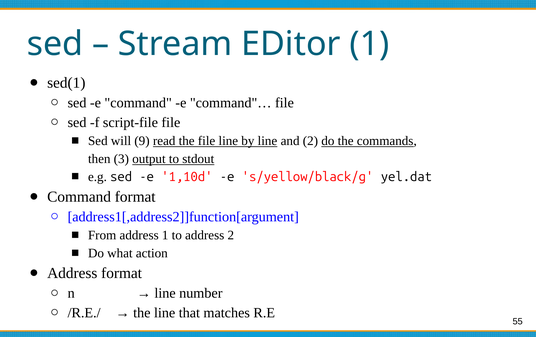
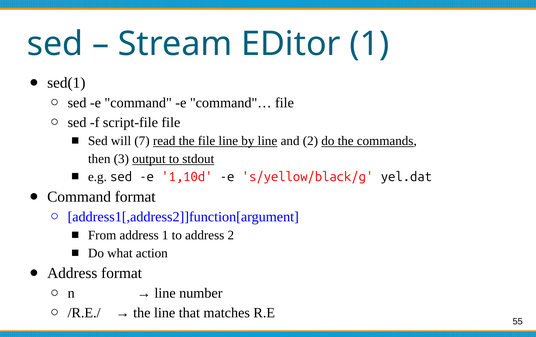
9: 9 -> 7
